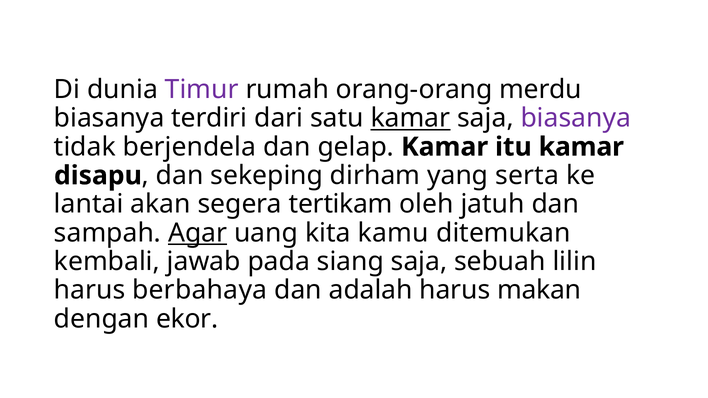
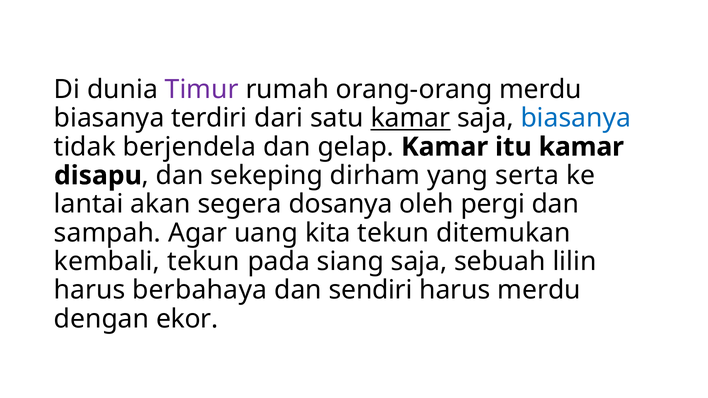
biasanya at (576, 118) colour: purple -> blue
tertikam: tertikam -> dosanya
jatuh: jatuh -> pergi
Agar underline: present -> none
kita kamu: kamu -> tekun
kembali jawab: jawab -> tekun
adalah: adalah -> sendiri
harus makan: makan -> merdu
